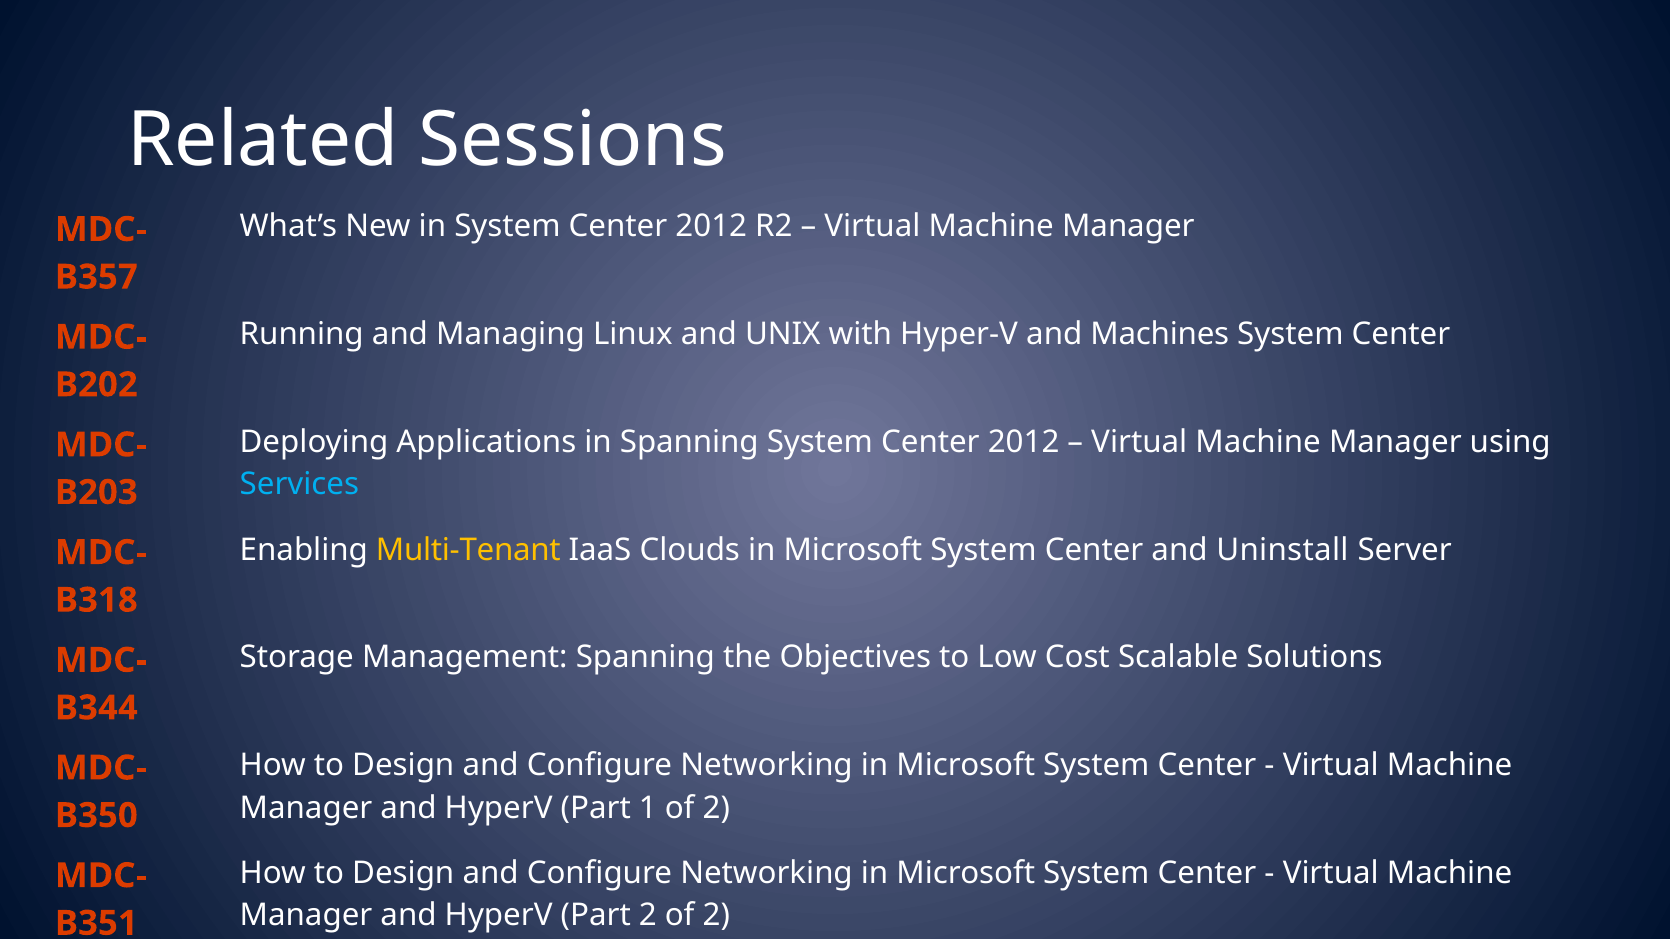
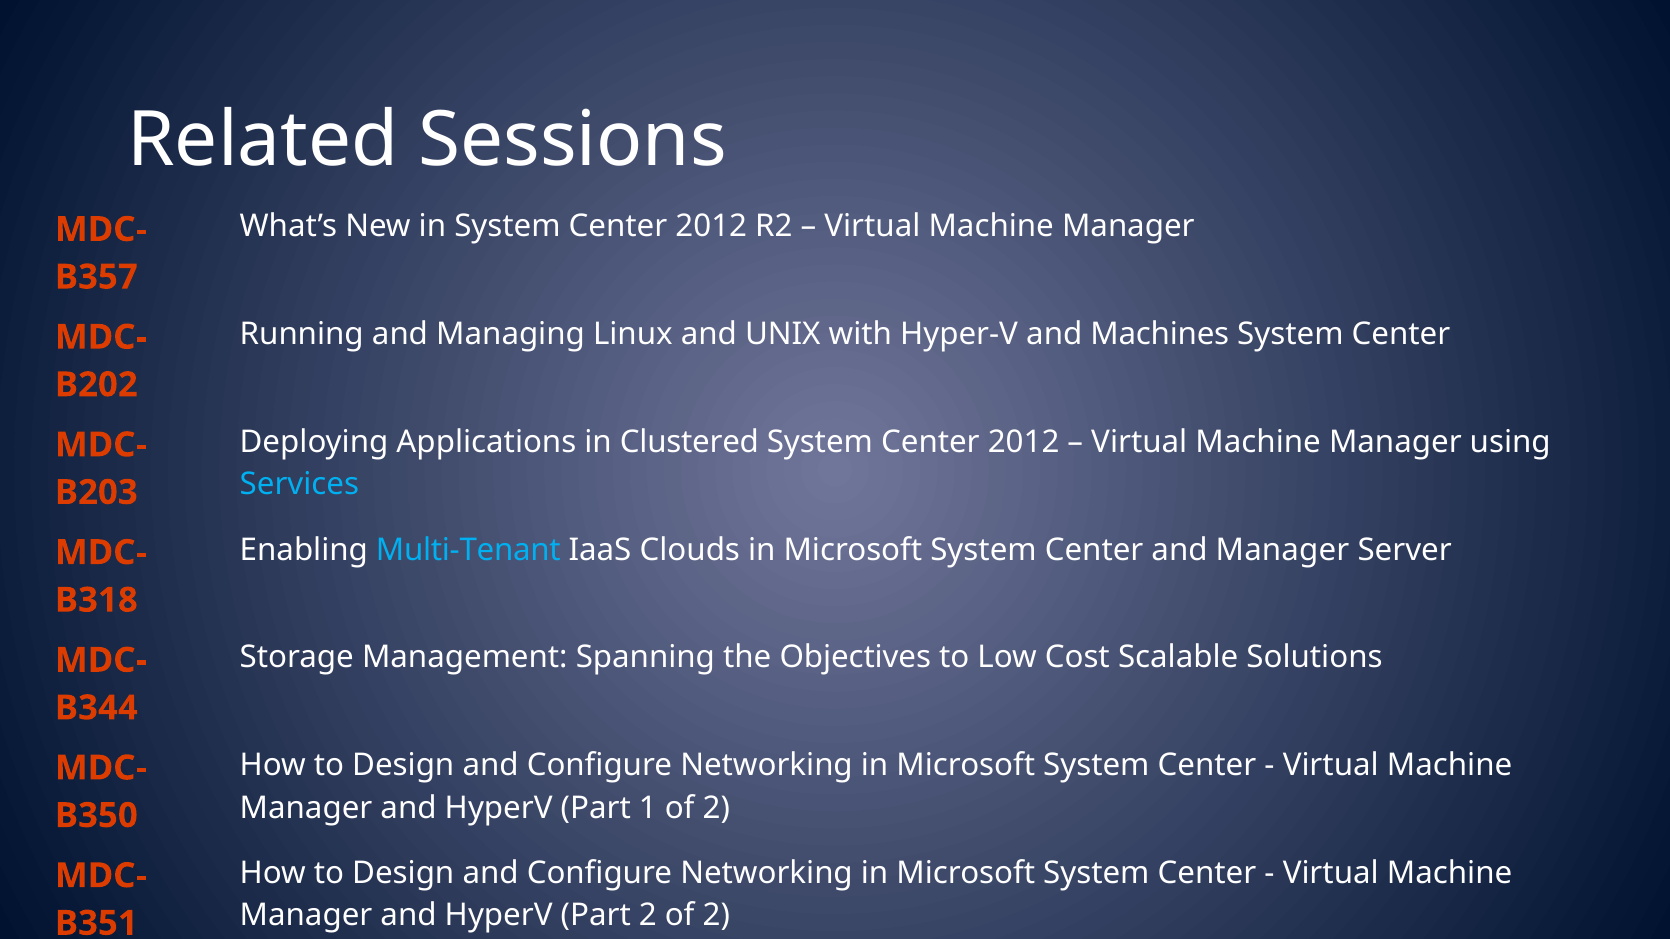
in Spanning: Spanning -> Clustered
Multi-Tenant colour: yellow -> light blue
and Uninstall: Uninstall -> Manager
